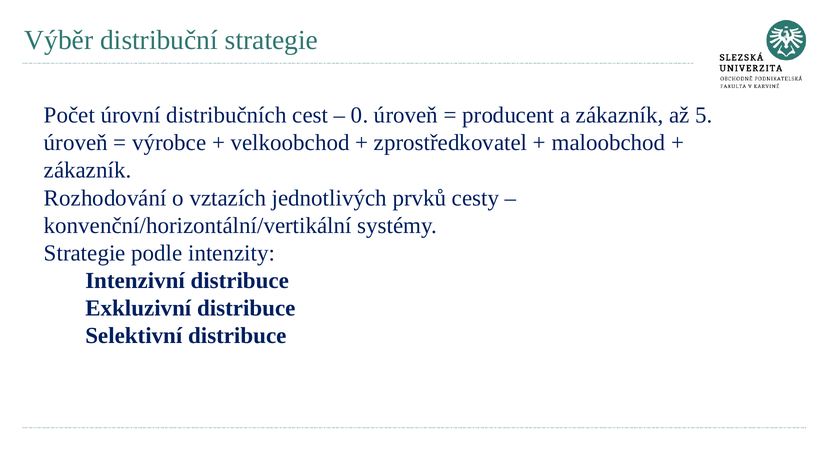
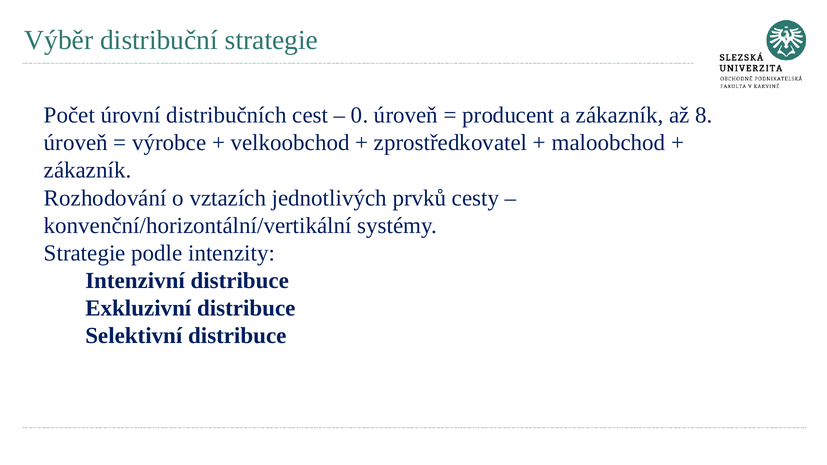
5: 5 -> 8
